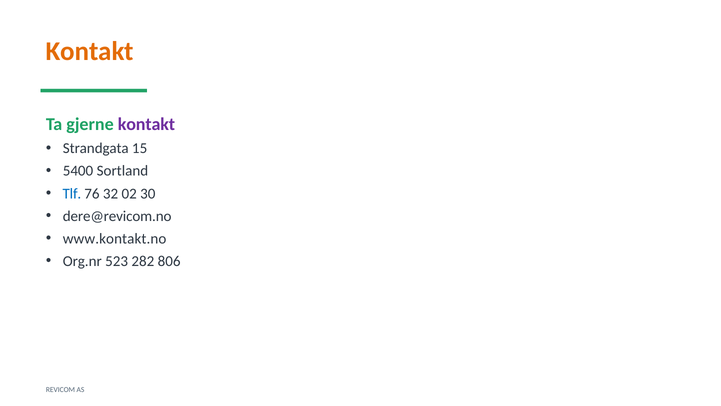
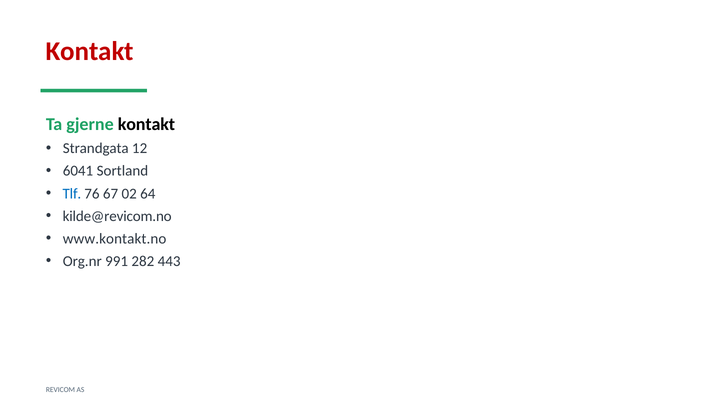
Kontakt at (90, 51) colour: orange -> red
kontakt at (146, 124) colour: purple -> black
15: 15 -> 12
5400: 5400 -> 6041
32: 32 -> 67
30: 30 -> 64
dere@revicom.no: dere@revicom.no -> kilde@revicom.no
523: 523 -> 991
806: 806 -> 443
